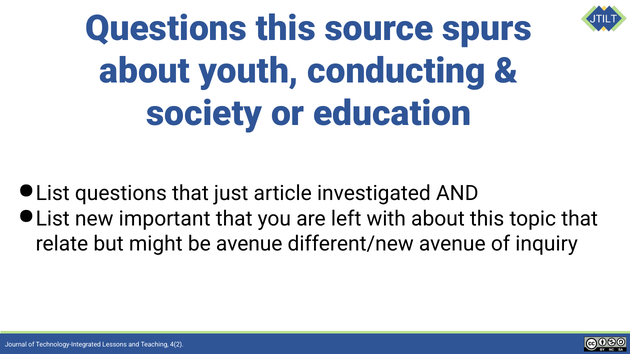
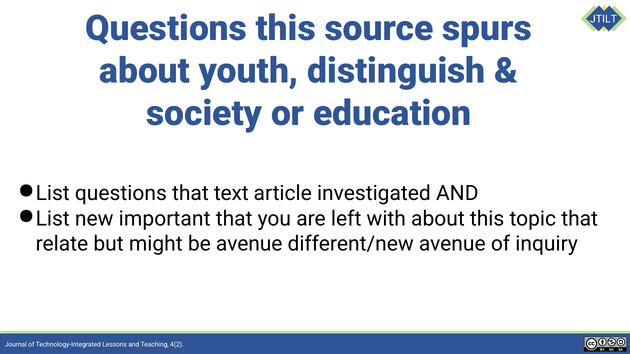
conducting: conducting -> distinguish
just: just -> text
